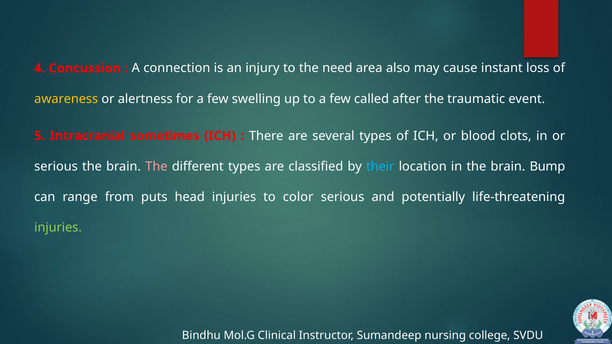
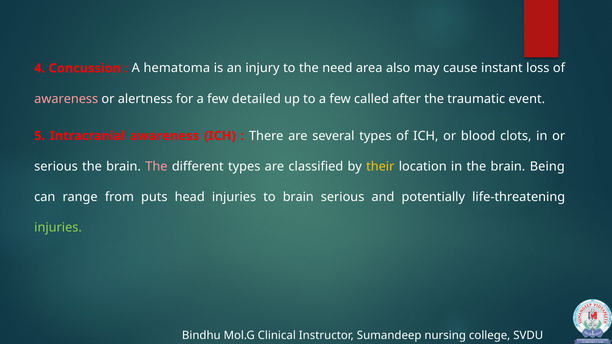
connection: connection -> hematoma
awareness at (66, 99) colour: yellow -> pink
swelling: swelling -> detailed
Intracranial sometimes: sometimes -> awareness
their colour: light blue -> yellow
Bump: Bump -> Being
to color: color -> brain
